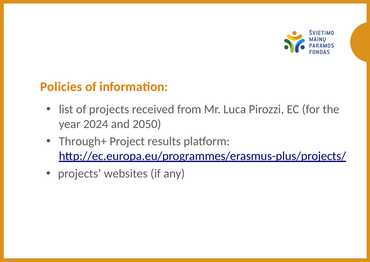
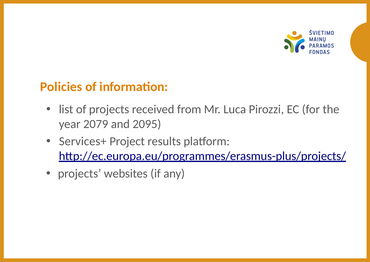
2024: 2024 -> 2079
2050: 2050 -> 2095
Through+: Through+ -> Services+
